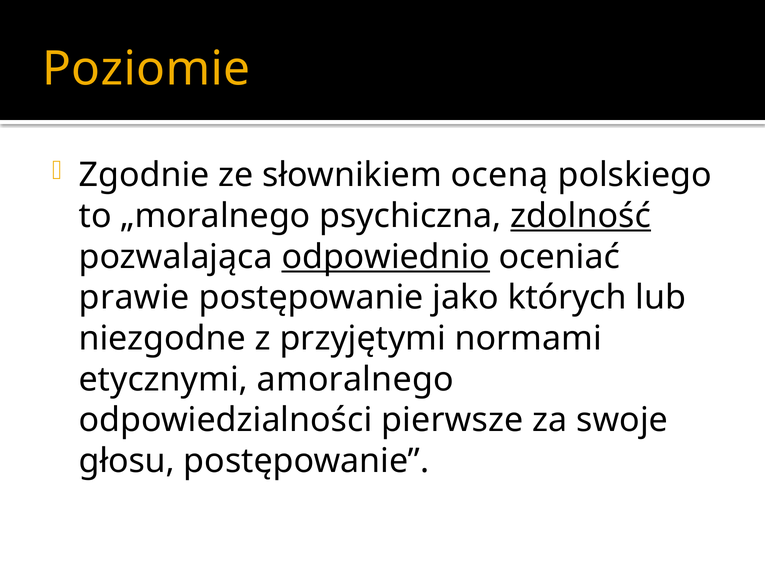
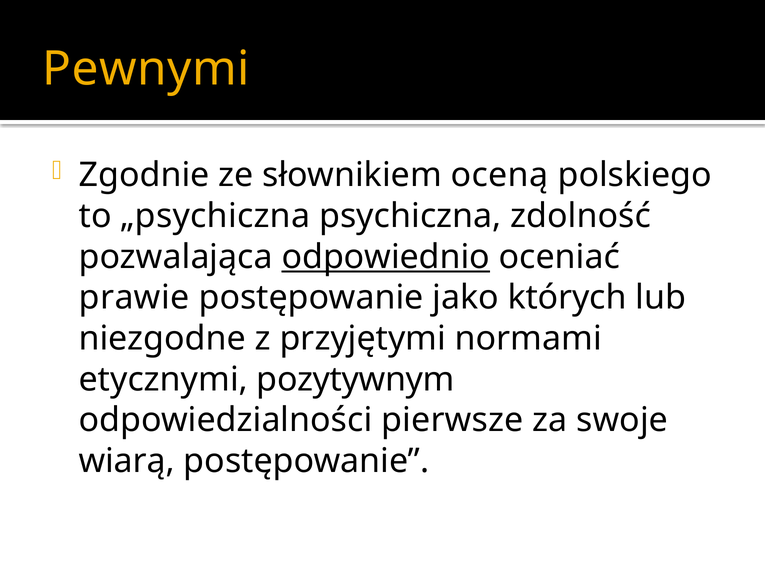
Poziomie: Poziomie -> Pewnymi
„moralnego: „moralnego -> „psychiczna
zdolność underline: present -> none
amoralnego: amoralnego -> pozytywnym
głosu: głosu -> wiarą
